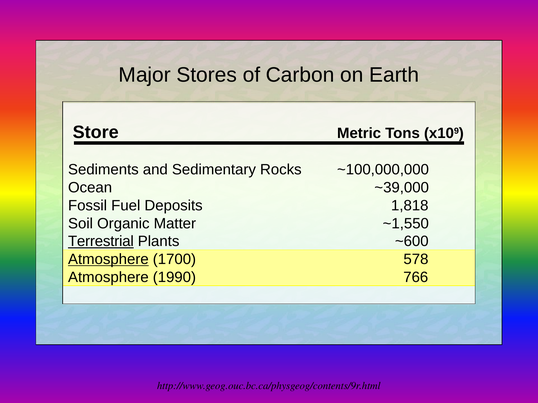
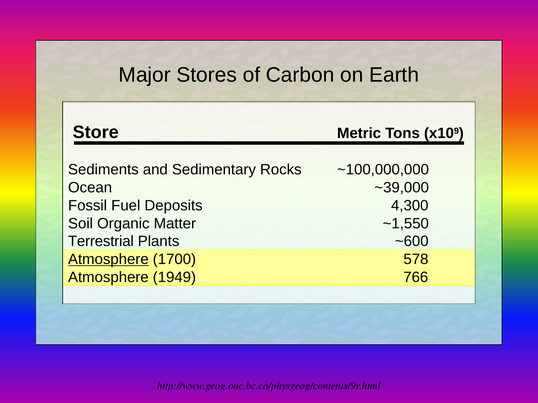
1,818: 1,818 -> 4,300
Terrestrial underline: present -> none
1990: 1990 -> 1949
